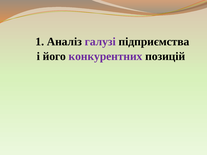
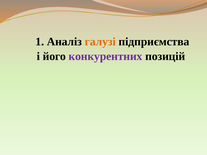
галузі colour: purple -> orange
